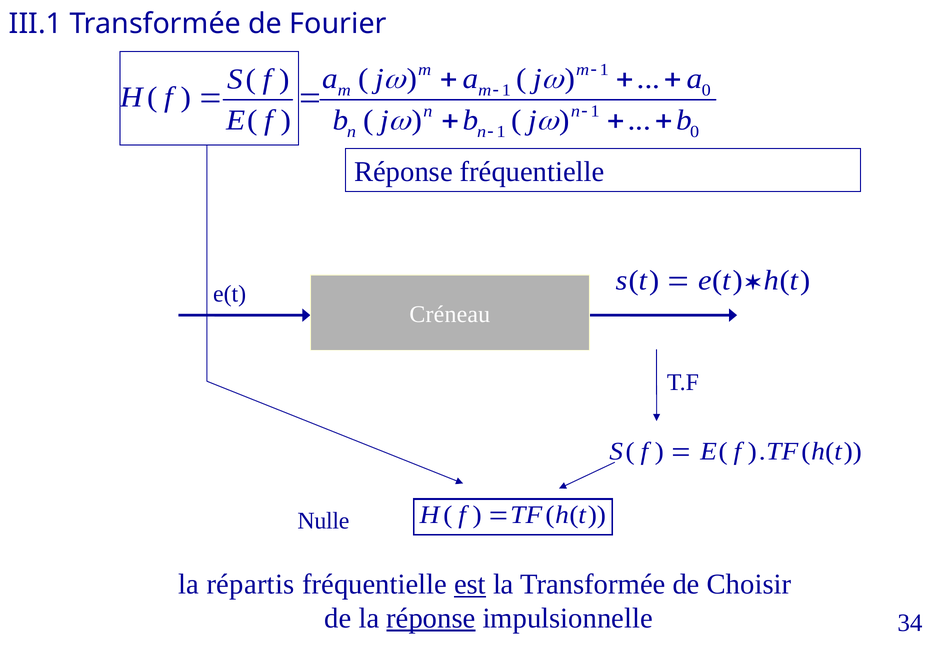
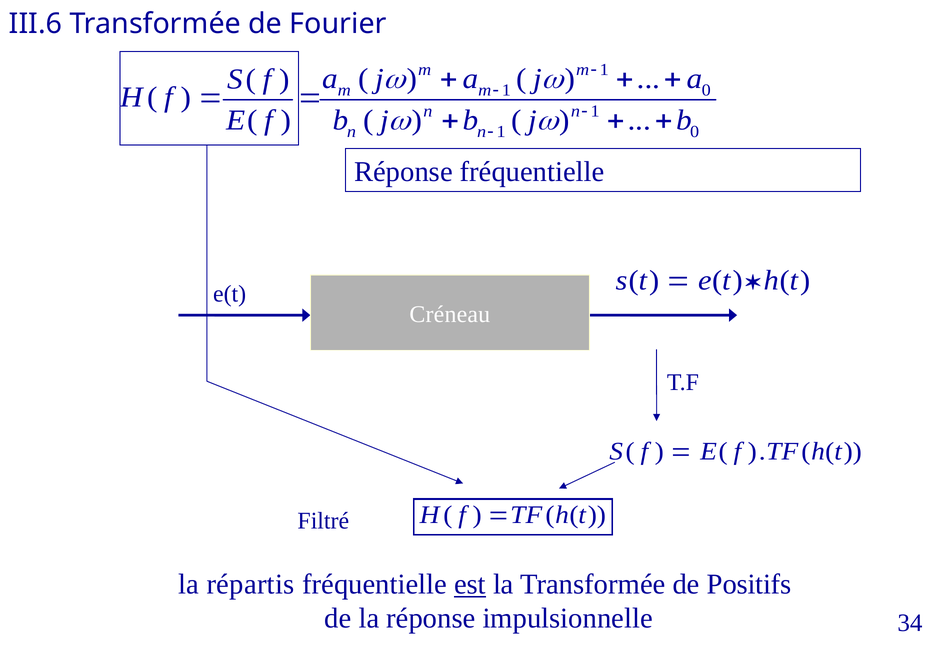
III.1: III.1 -> III.6
Nulle: Nulle -> Filtré
Choisir: Choisir -> Positifs
réponse at (431, 618) underline: present -> none
